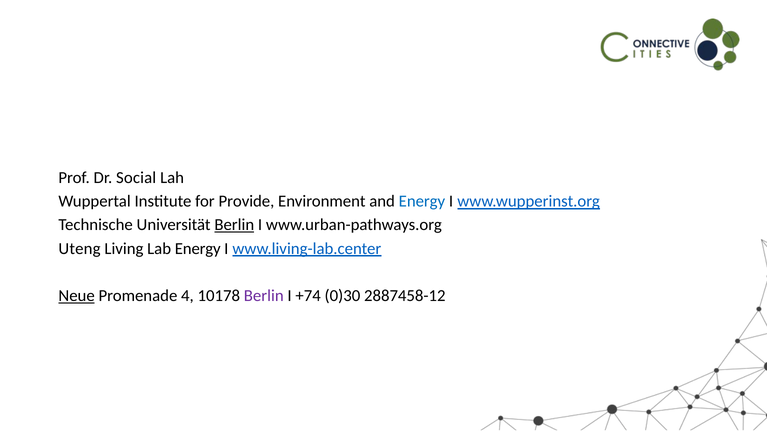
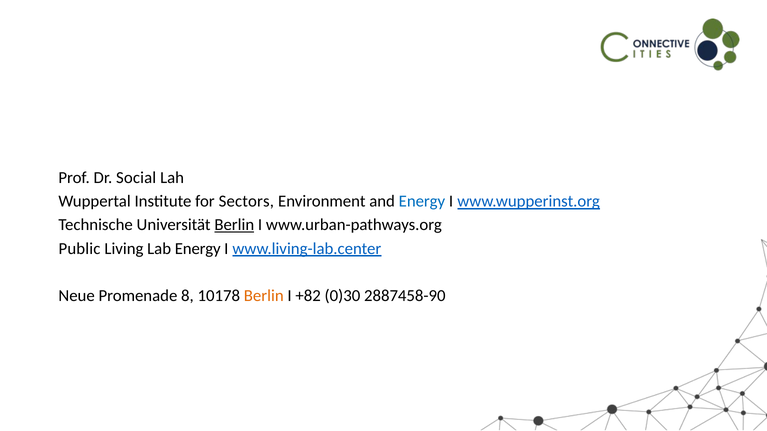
Provide: Provide -> Sectors
Uteng: Uteng -> Public
Neue underline: present -> none
4: 4 -> 8
Berlin at (264, 296) colour: purple -> orange
+74: +74 -> +82
2887458-12: 2887458-12 -> 2887458-90
